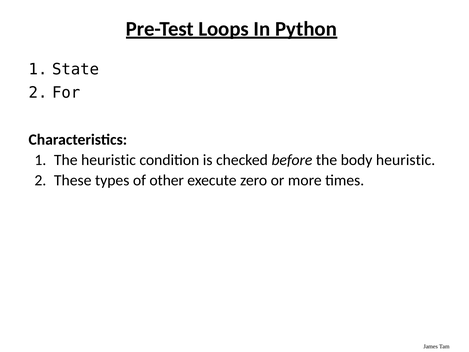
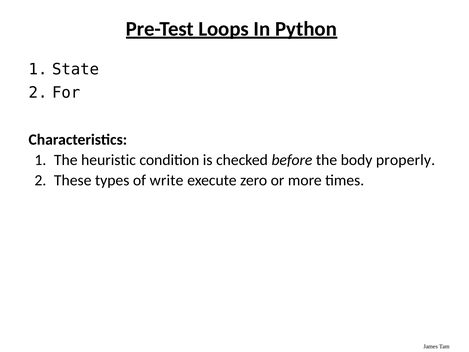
body heuristic: heuristic -> properly
other: other -> write
